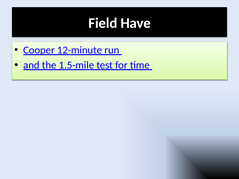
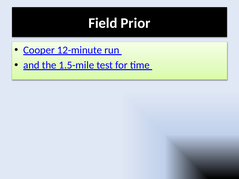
Have: Have -> Prior
